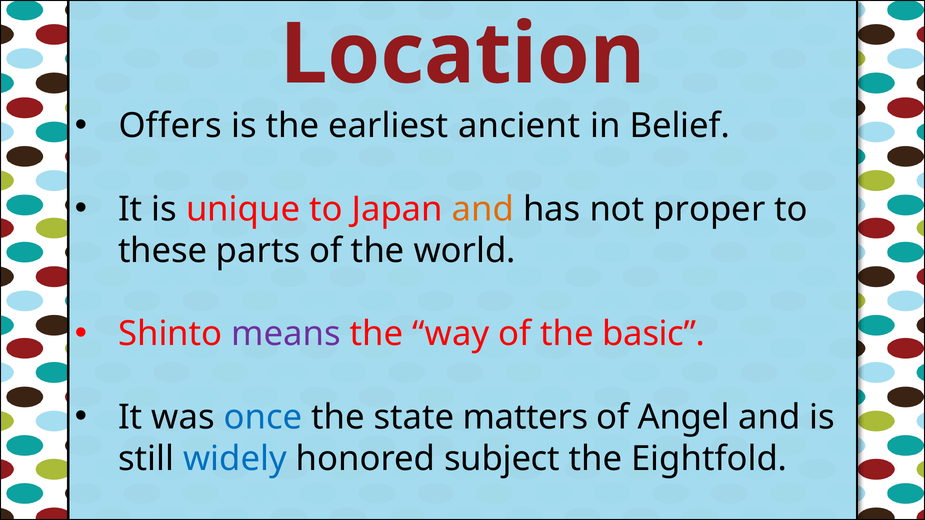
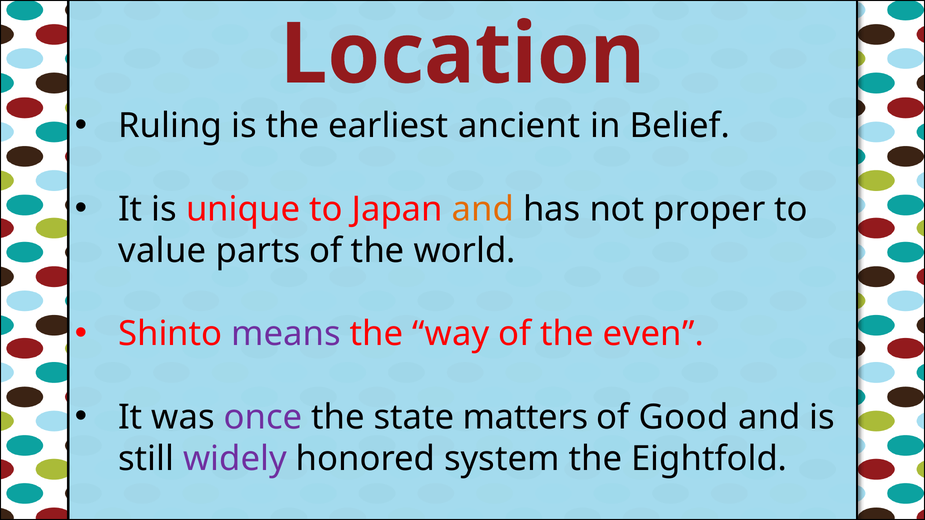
Offers: Offers -> Ruling
these: these -> value
basic: basic -> even
once colour: blue -> purple
Angel: Angel -> Good
widely colour: blue -> purple
subject: subject -> system
